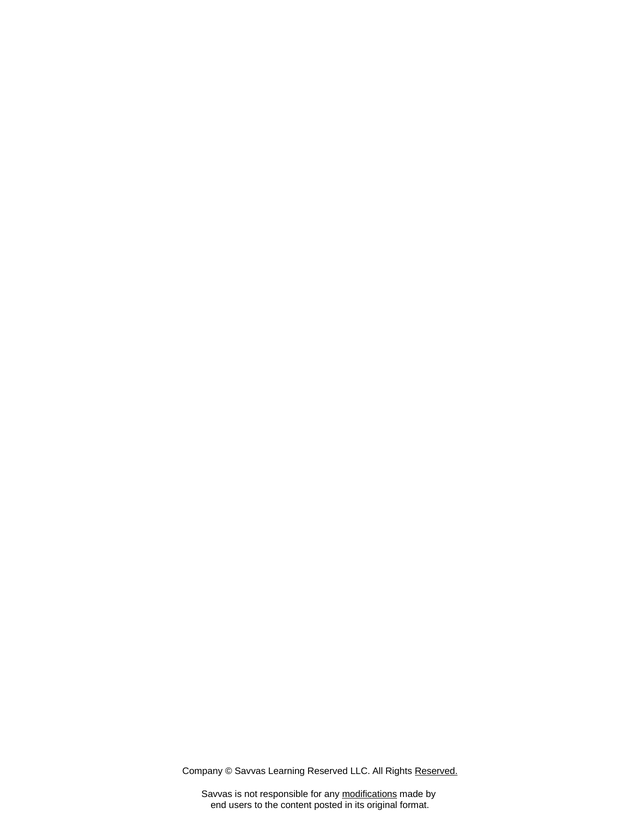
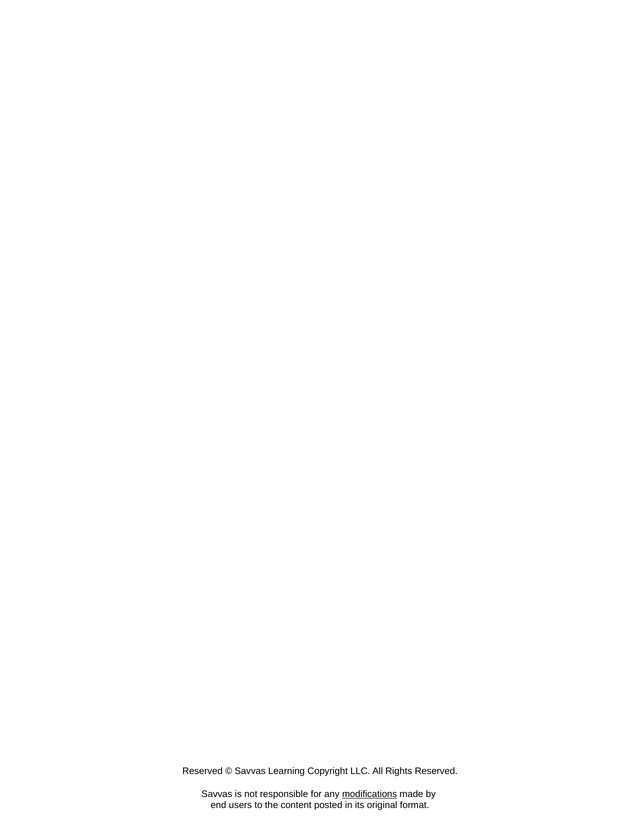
Company at (202, 772): Company -> Reserved
Learning Reserved: Reserved -> Copyright
Reserved at (436, 772) underline: present -> none
